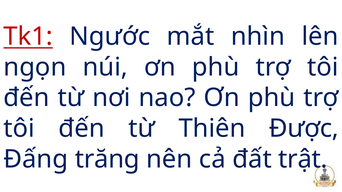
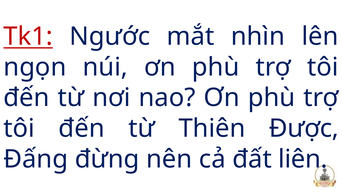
trăng: trăng -> đừng
trật: trật -> liên
